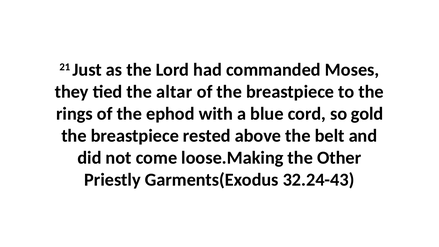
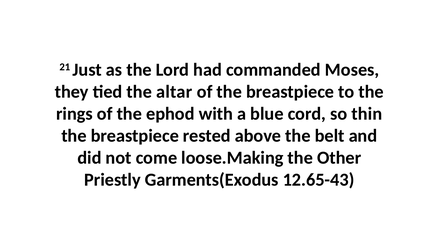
gold: gold -> thin
32.24-43: 32.24-43 -> 12.65-43
